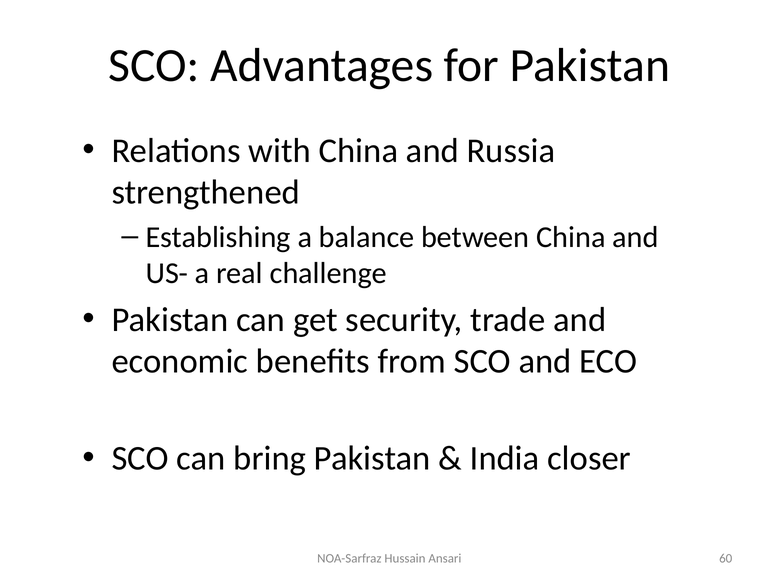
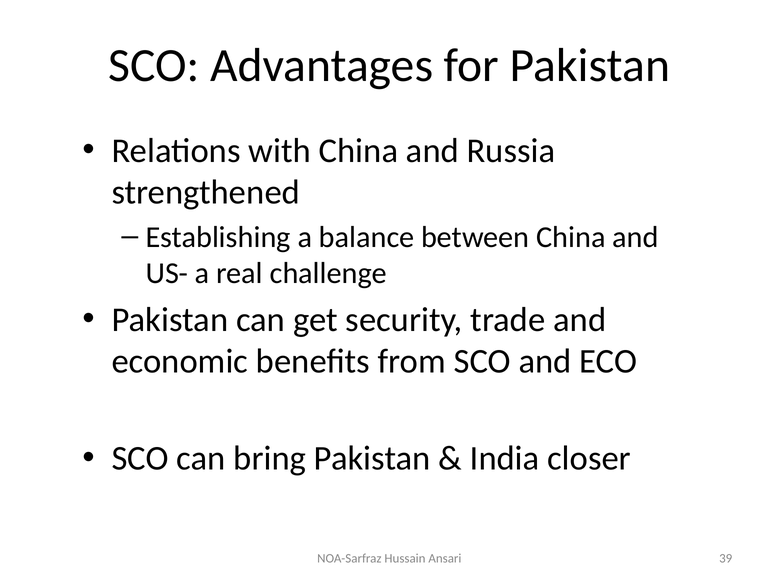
60: 60 -> 39
